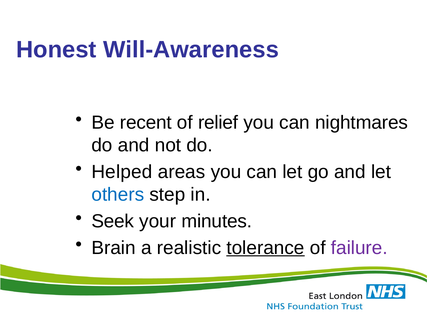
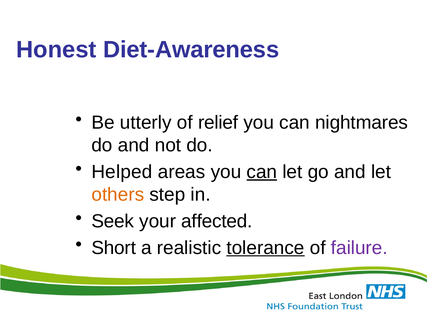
Will-Awareness: Will-Awareness -> Diet-Awareness
recent: recent -> utterly
can at (262, 172) underline: none -> present
others colour: blue -> orange
minutes: minutes -> affected
Brain: Brain -> Short
